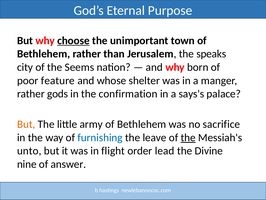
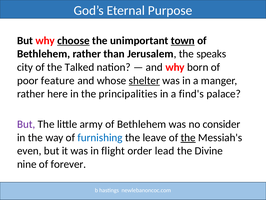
town underline: none -> present
Seems: Seems -> Talked
shelter underline: none -> present
gods: gods -> here
confirmation: confirmation -> principalities
says's: says's -> find's
But at (26, 124) colour: orange -> purple
sacrifice: sacrifice -> consider
unto: unto -> even
answer: answer -> forever
